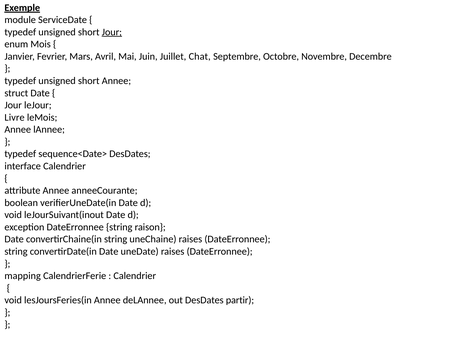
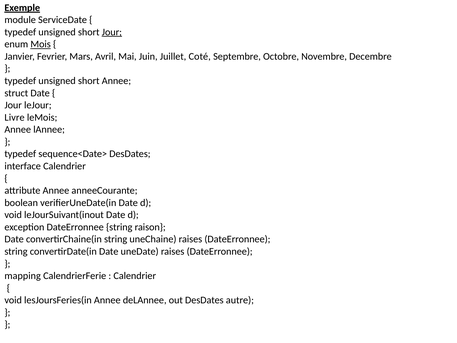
Mois underline: none -> present
Chat: Chat -> Coté
partir: partir -> autre
